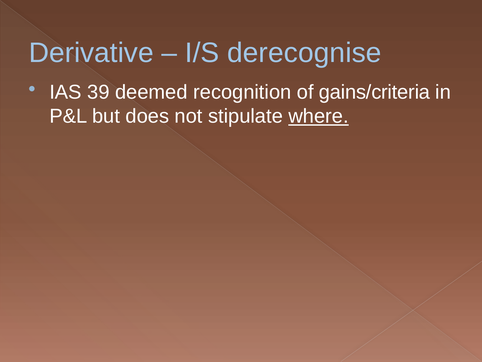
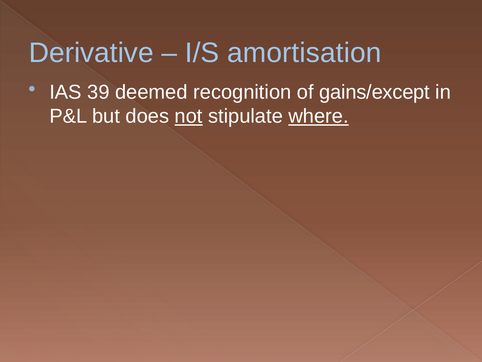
derecognise: derecognise -> amortisation
gains/criteria: gains/criteria -> gains/except
not underline: none -> present
